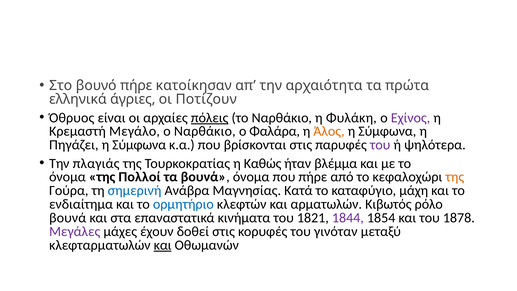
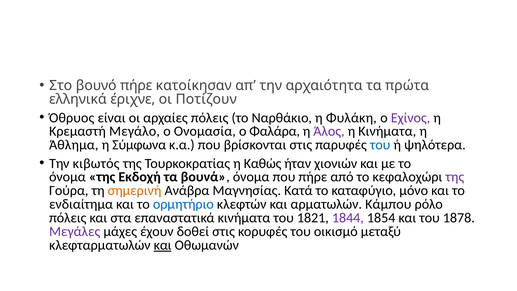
άγριες: άγριες -> έριχνε
πόλεις at (210, 118) underline: present -> none
ο Ναρθάκιο: Ναρθάκιο -> Ονομασία
Άλος colour: orange -> purple
Σύμφωνα at (387, 131): Σύμφωνα -> Κινήματα
Πηγάζει: Πηγάζει -> Άθλημα
του at (380, 145) colour: purple -> blue
πλαγιάς: πλαγιάς -> κιβωτός
βλέμμα: βλέμμα -> χιονιών
Πολλοί: Πολλοί -> Εκδοχή
της at (455, 177) colour: orange -> purple
σημερινή colour: blue -> orange
μάχη: μάχη -> μόνο
Κιβωτός: Κιβωτός -> Κάμπου
βουνά at (68, 218): βουνά -> πόλεις
γινόταν: γινόταν -> οικισμό
